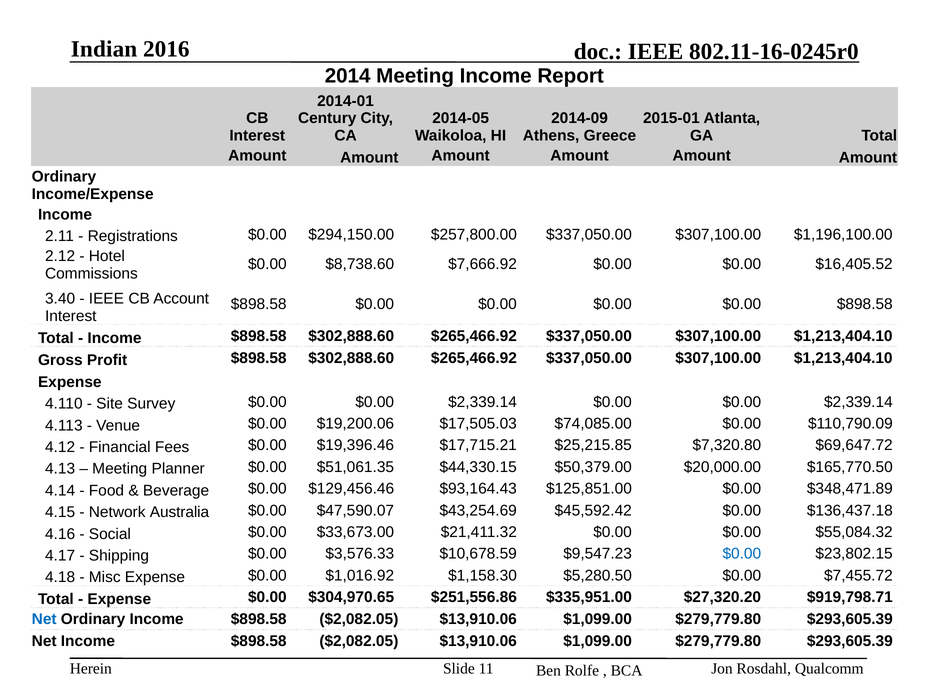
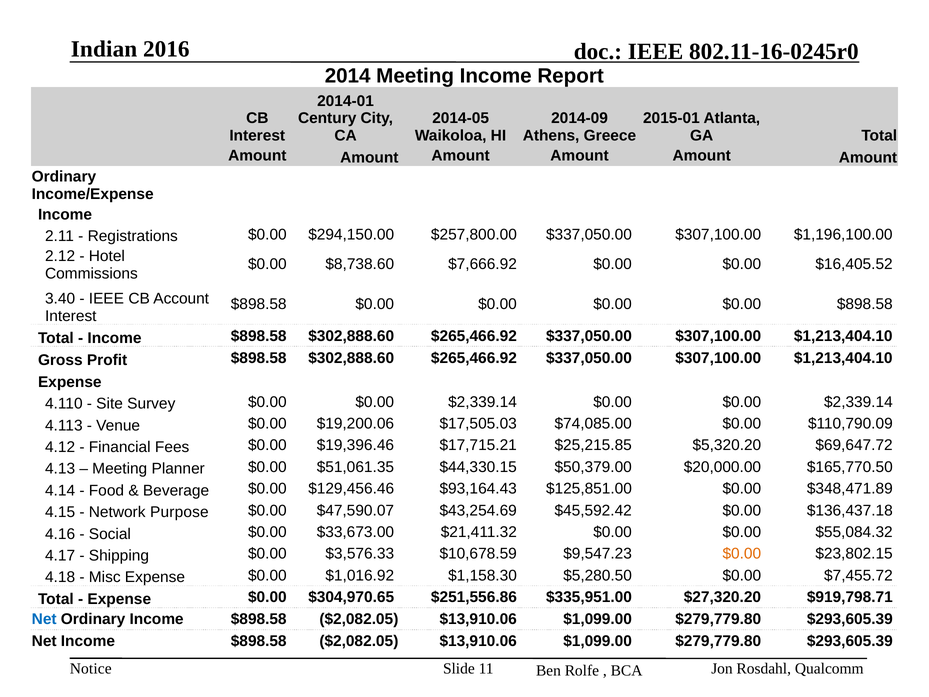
$7,320.80: $7,320.80 -> $5,320.20
Australia: Australia -> Purpose
$0.00 at (742, 554) colour: blue -> orange
Herein: Herein -> Notice
